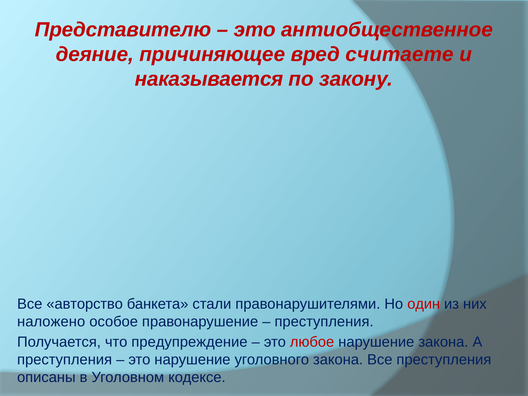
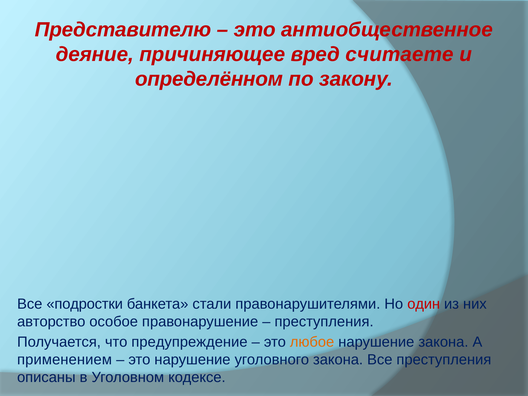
наказывается: наказывается -> определённом
авторство: авторство -> подростки
наложено: наложено -> авторство
любое colour: red -> orange
преступления at (65, 360): преступления -> применением
